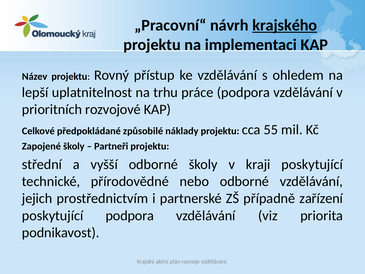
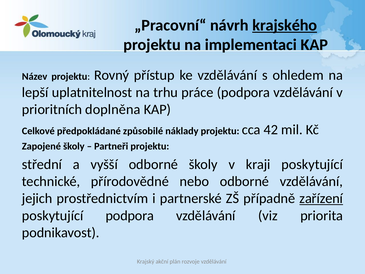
rozvojové: rozvojové -> doplněna
55: 55 -> 42
zařízení underline: none -> present
